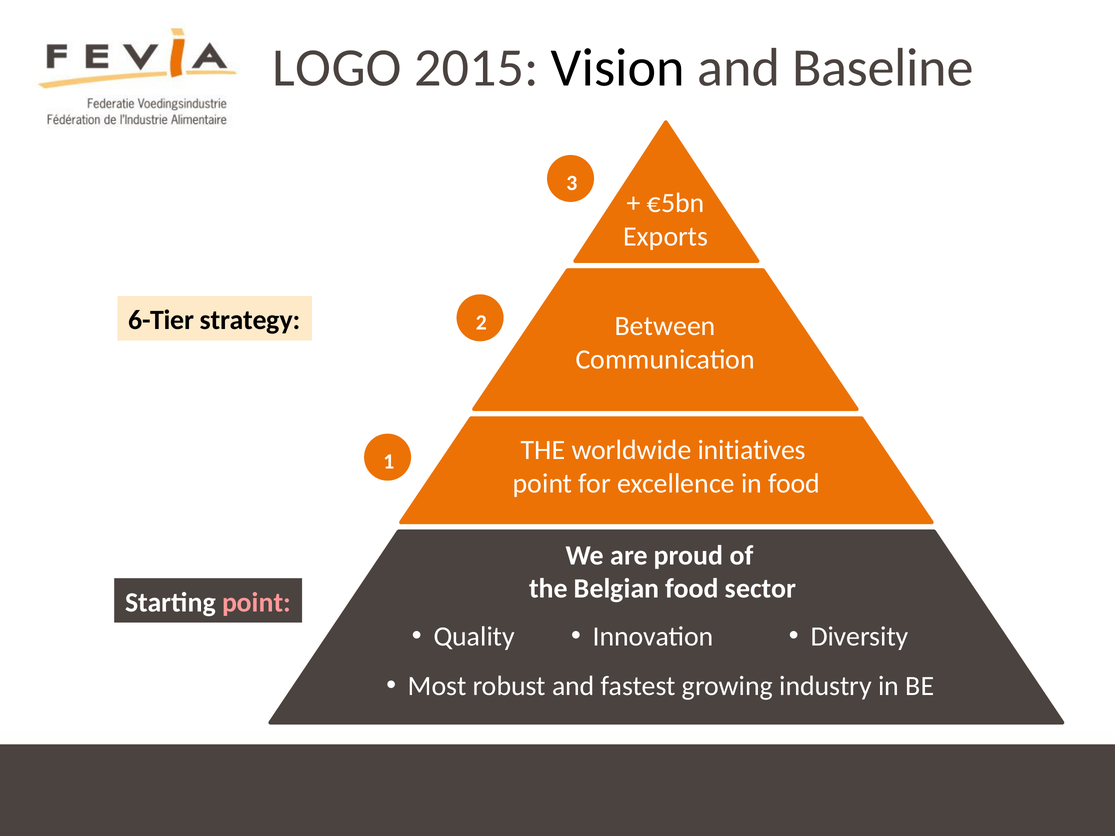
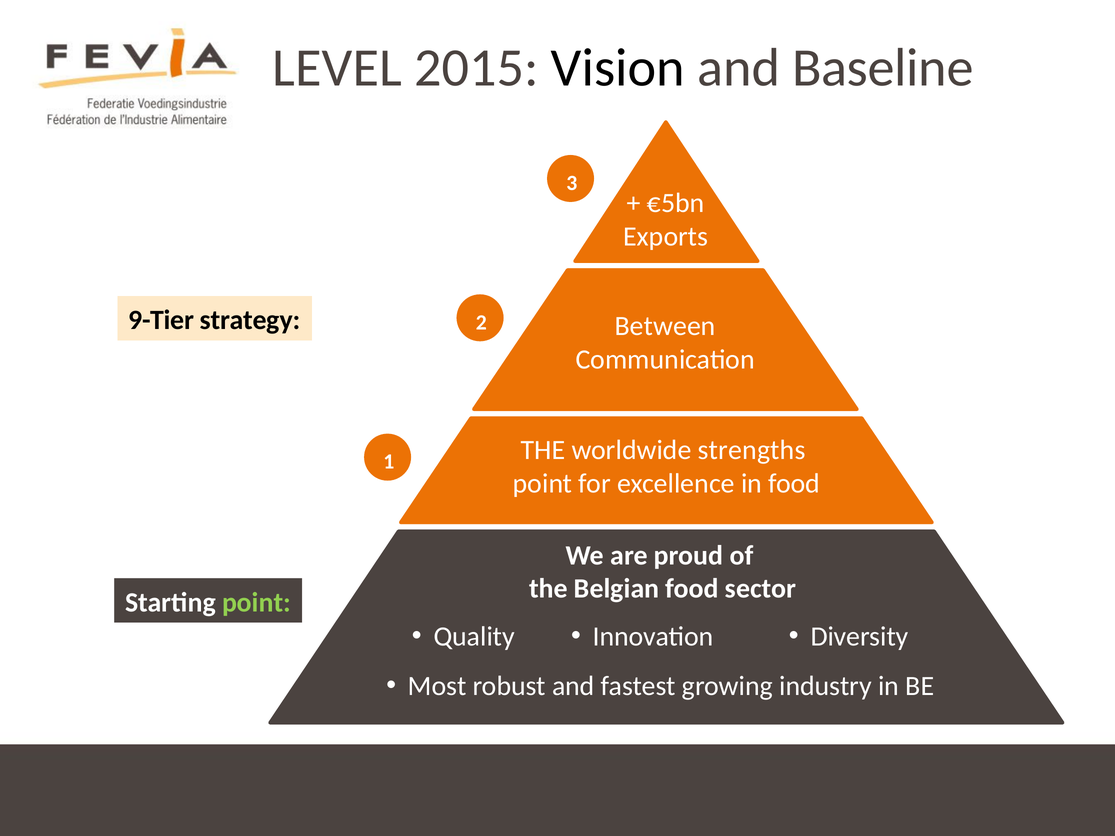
LOGO: LOGO -> LEVEL
6-Tier: 6-Tier -> 9-Tier
initiatives: initiatives -> strengths
point at (256, 603) colour: pink -> light green
